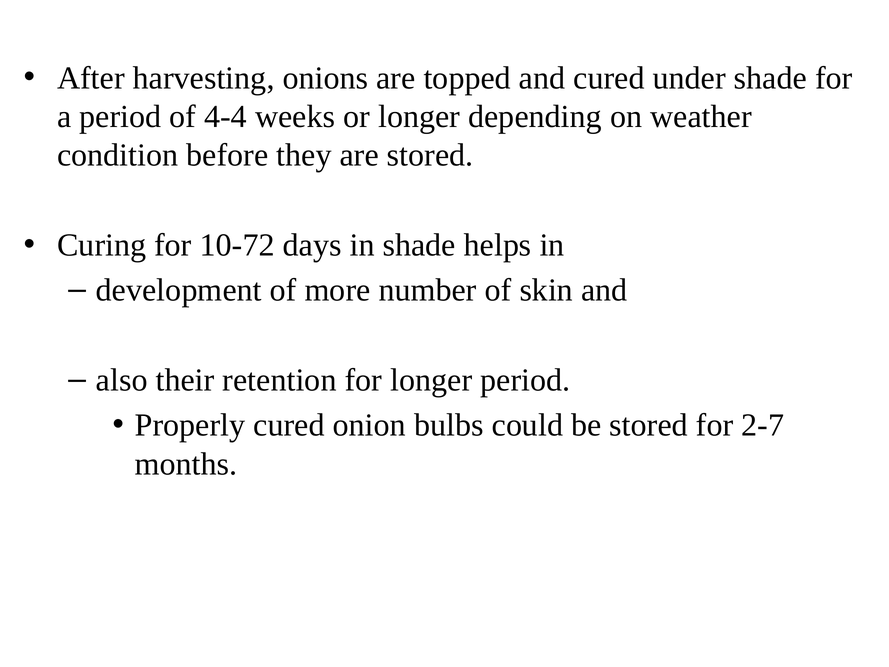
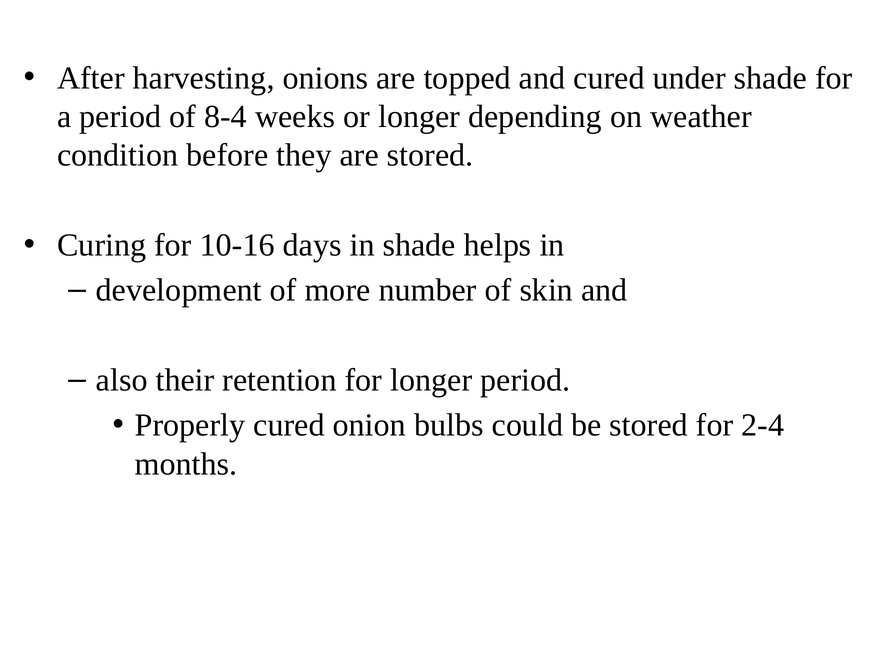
4-4: 4-4 -> 8-4
10-72: 10-72 -> 10-16
2-7: 2-7 -> 2-4
